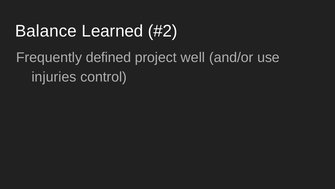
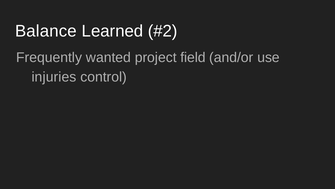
defined: defined -> wanted
well: well -> field
